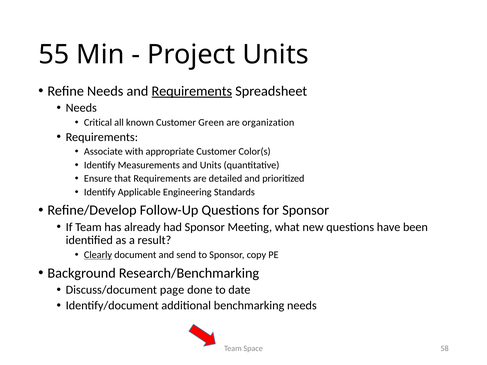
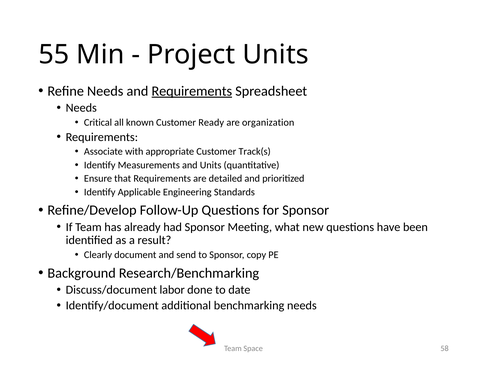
Green: Green -> Ready
Color(s: Color(s -> Track(s
Clearly underline: present -> none
page: page -> labor
